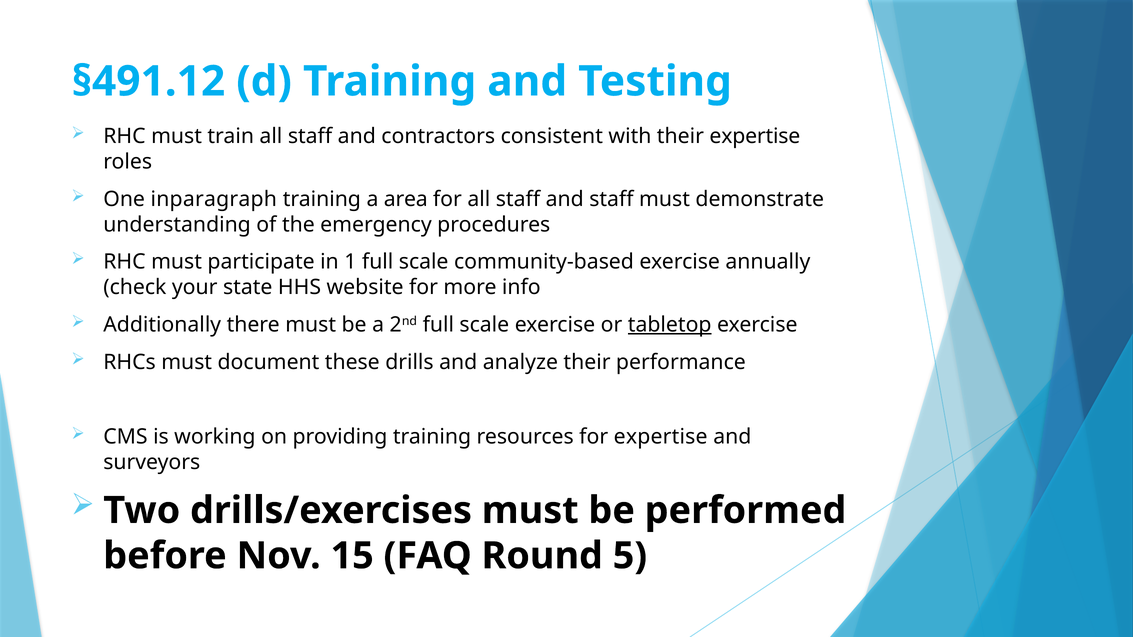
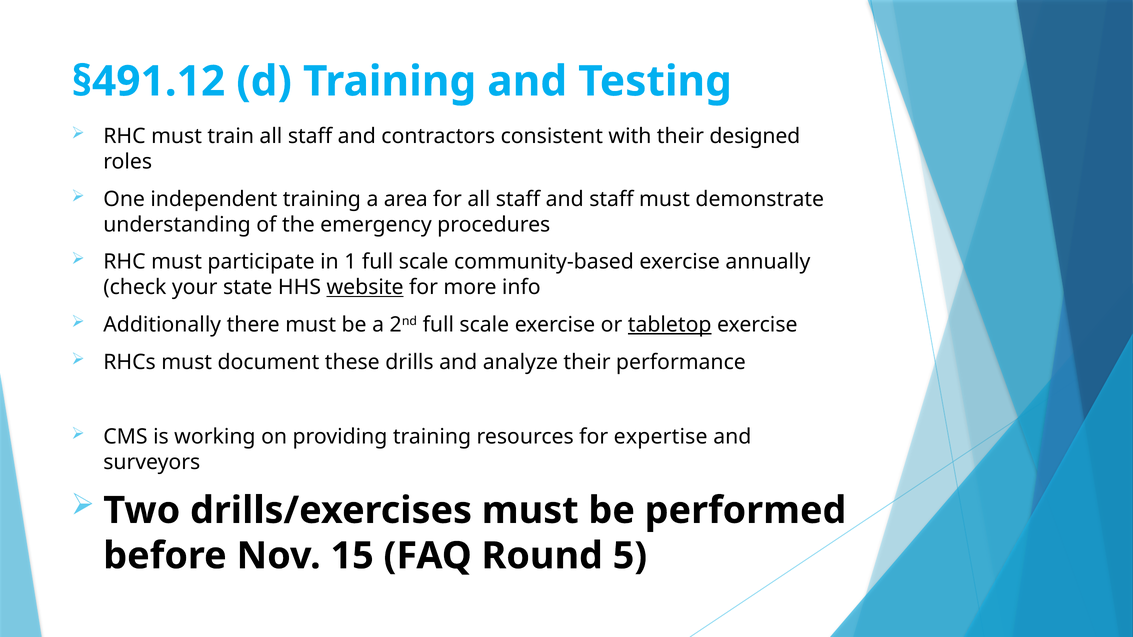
their expertise: expertise -> designed
inparagraph: inparagraph -> independent
website underline: none -> present
